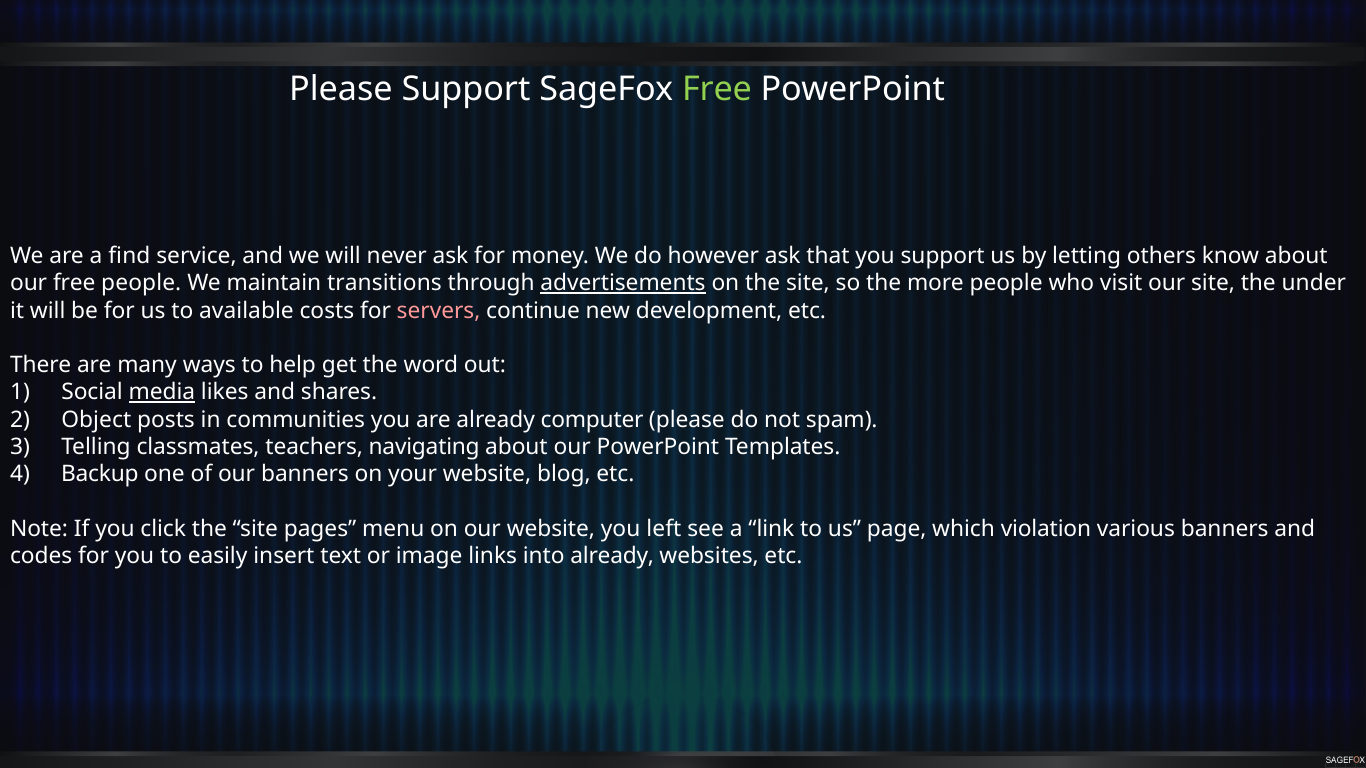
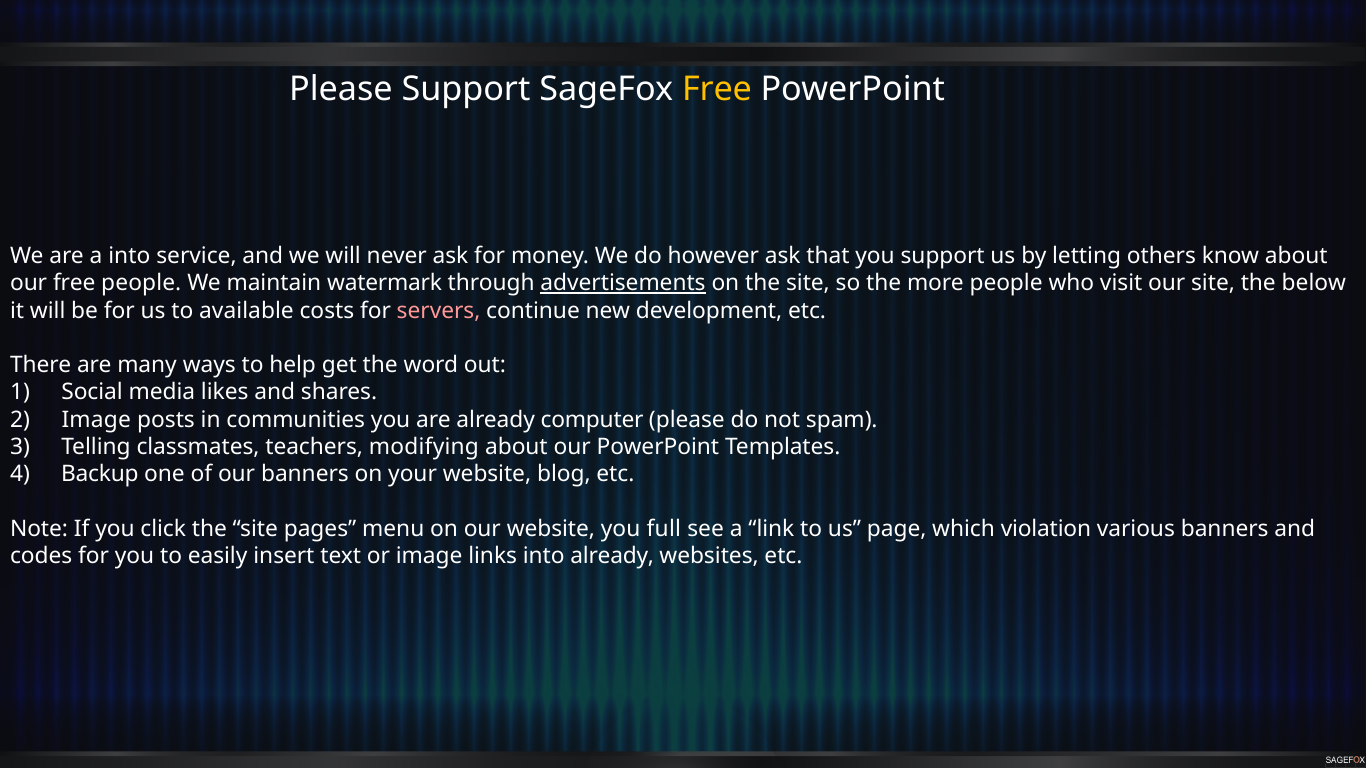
Free at (717, 89) colour: light green -> yellow
a find: find -> into
transitions: transitions -> watermark
under: under -> below
media underline: present -> none
Object at (96, 420): Object -> Image
navigating: navigating -> modifying
left: left -> full
